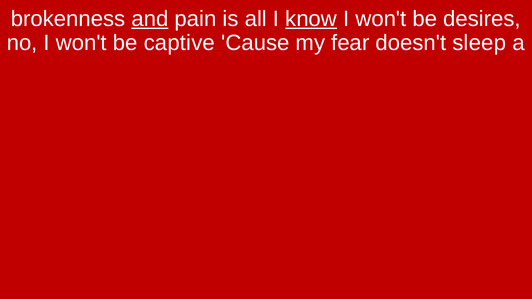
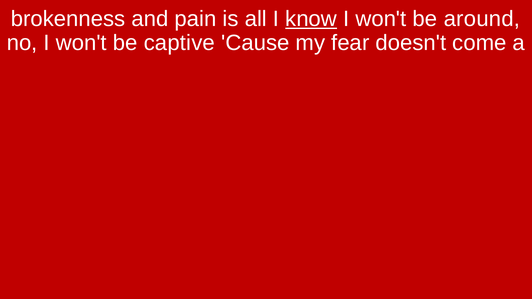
and underline: present -> none
desires: desires -> around
sleep: sleep -> come
